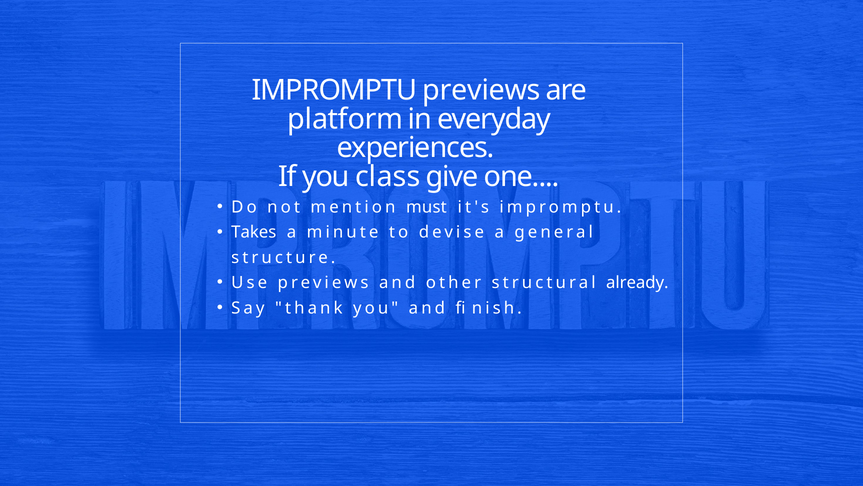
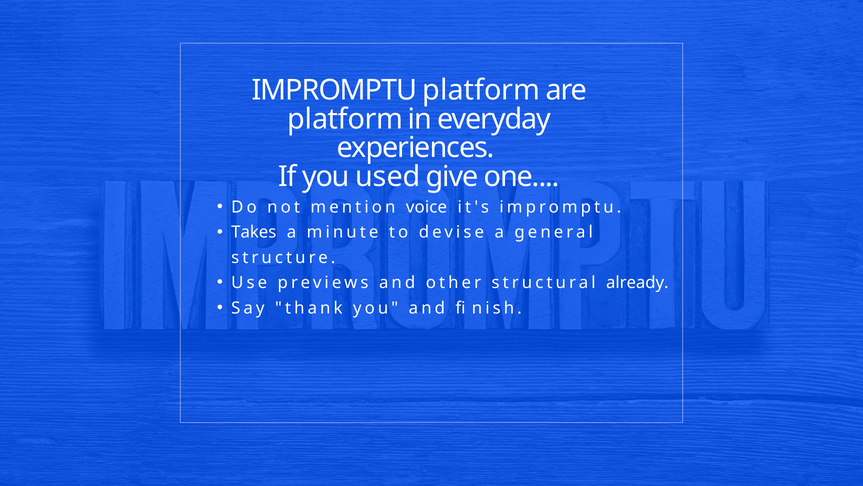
IMPROMPTU previews: previews -> platform
class: class -> used
must: must -> voice
